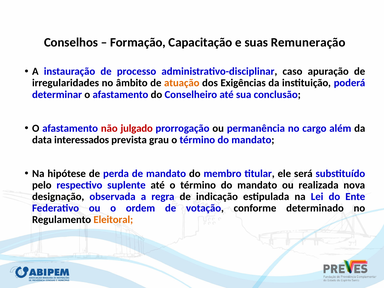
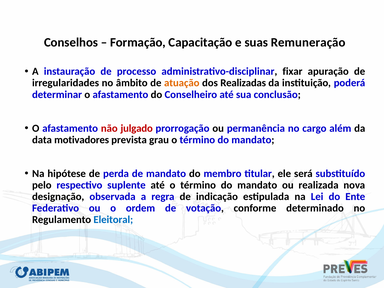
caso: caso -> fixar
Exigências: Exigências -> Realizadas
interessados: interessados -> motivadores
Eleitoral colour: orange -> blue
